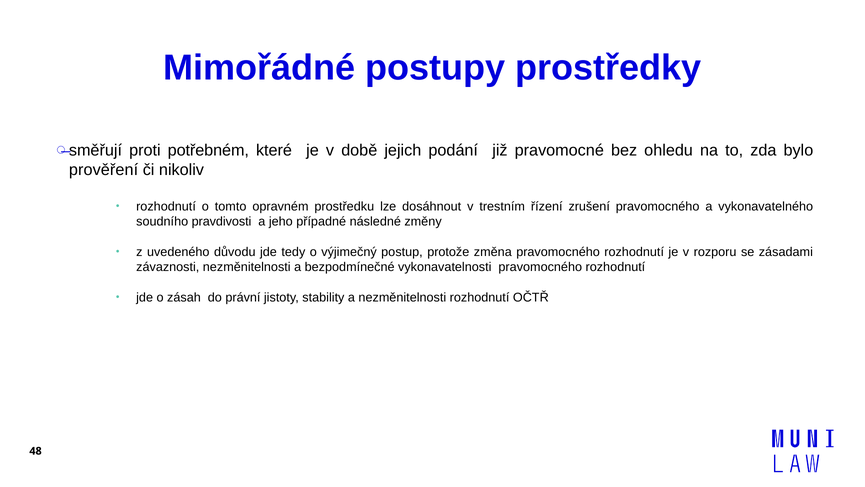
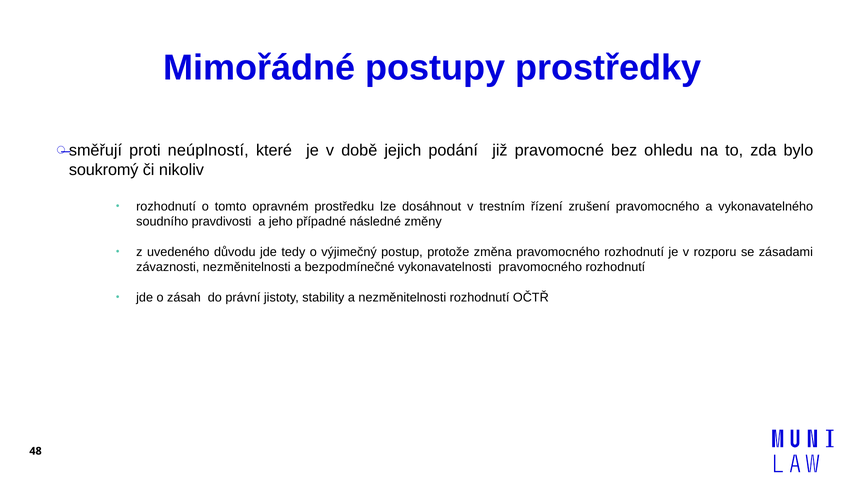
potřebném: potřebném -> neúplností
prověření: prověření -> soukromý
